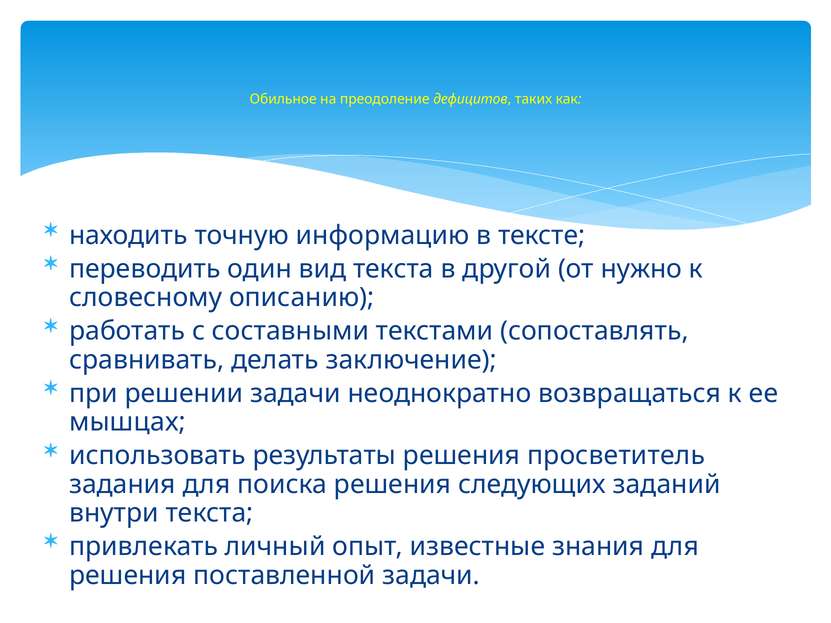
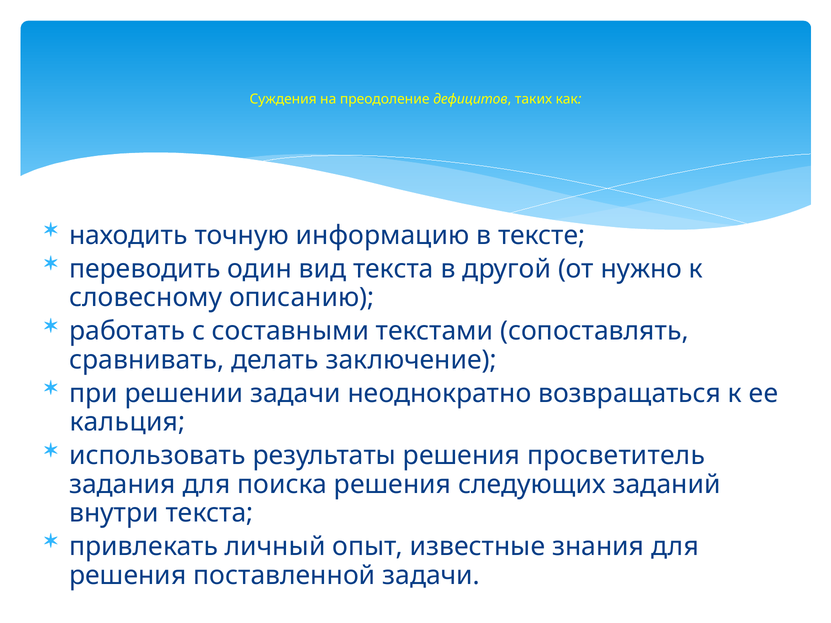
Обильное: Обильное -> Суждения
мышцах: мышцах -> кальция
